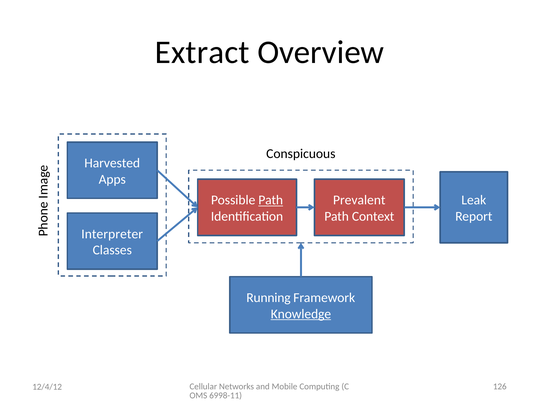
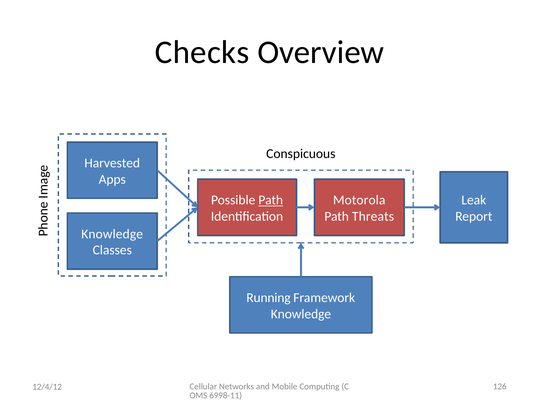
Extract: Extract -> Checks
Prevalent: Prevalent -> Motorola
Context: Context -> Threats
Interpreter at (112, 234): Interpreter -> Knowledge
Knowledge at (301, 313) underline: present -> none
